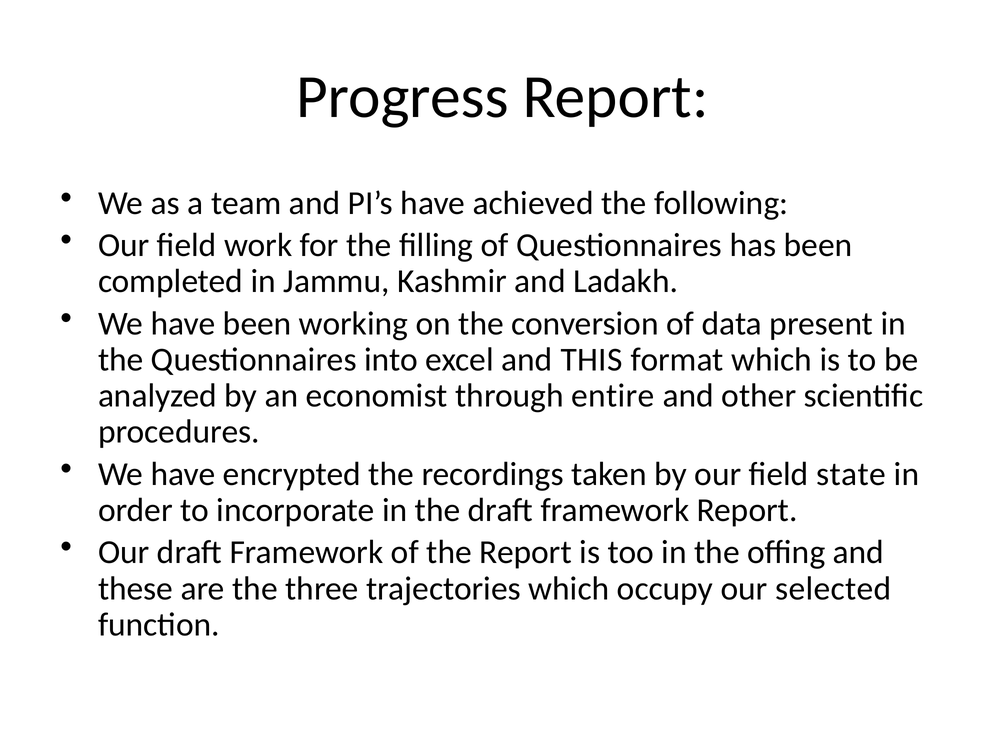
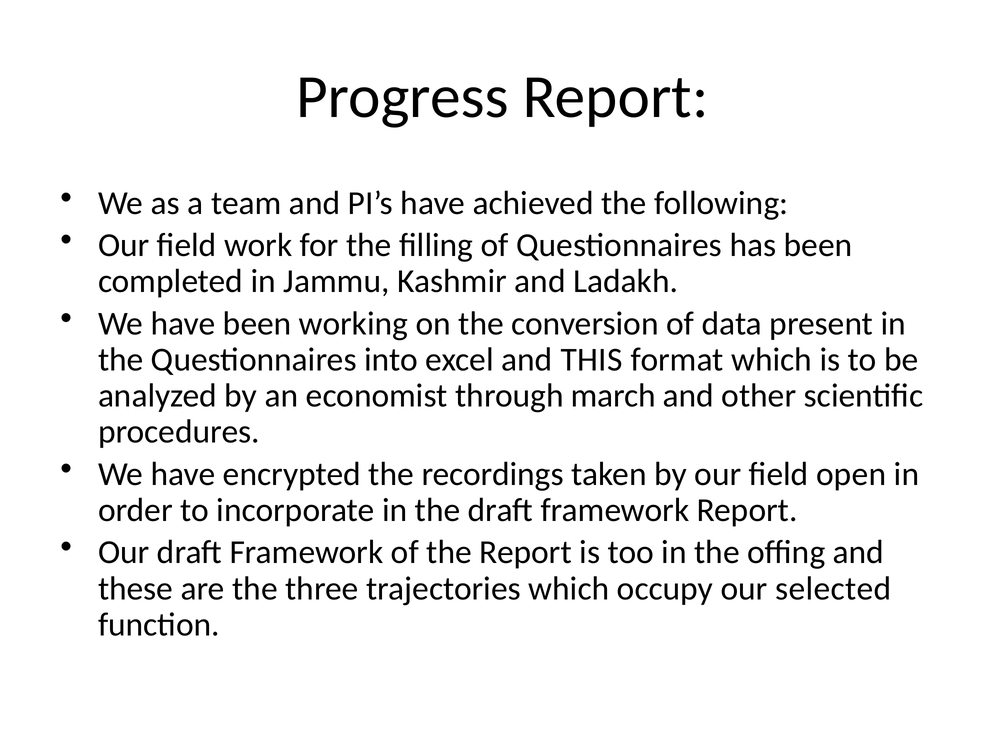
entire: entire -> march
state: state -> open
